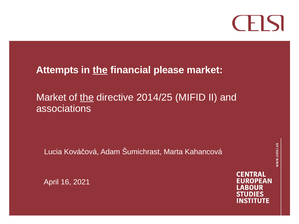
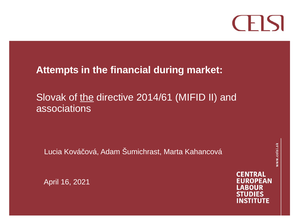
the at (100, 70) underline: present -> none
please: please -> during
Market at (51, 98): Market -> Slovak
2014/25: 2014/25 -> 2014/61
